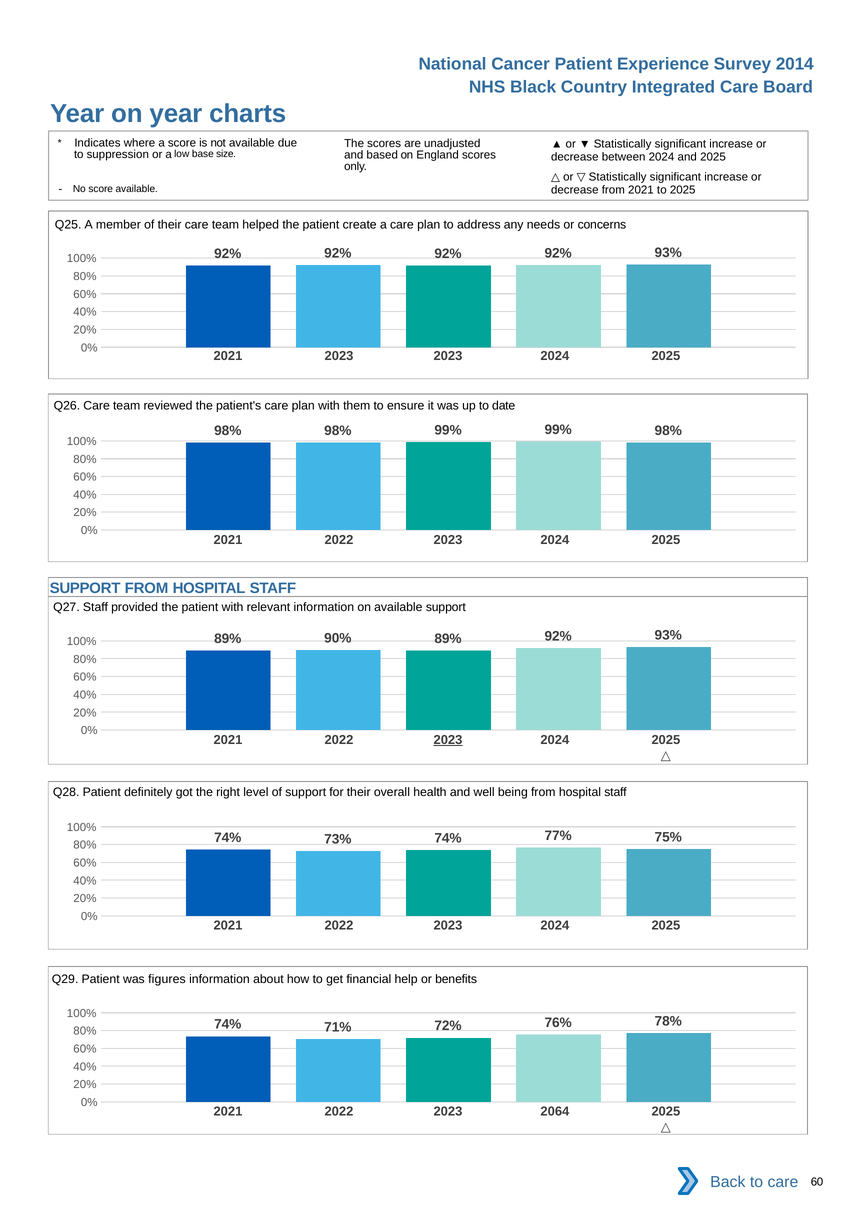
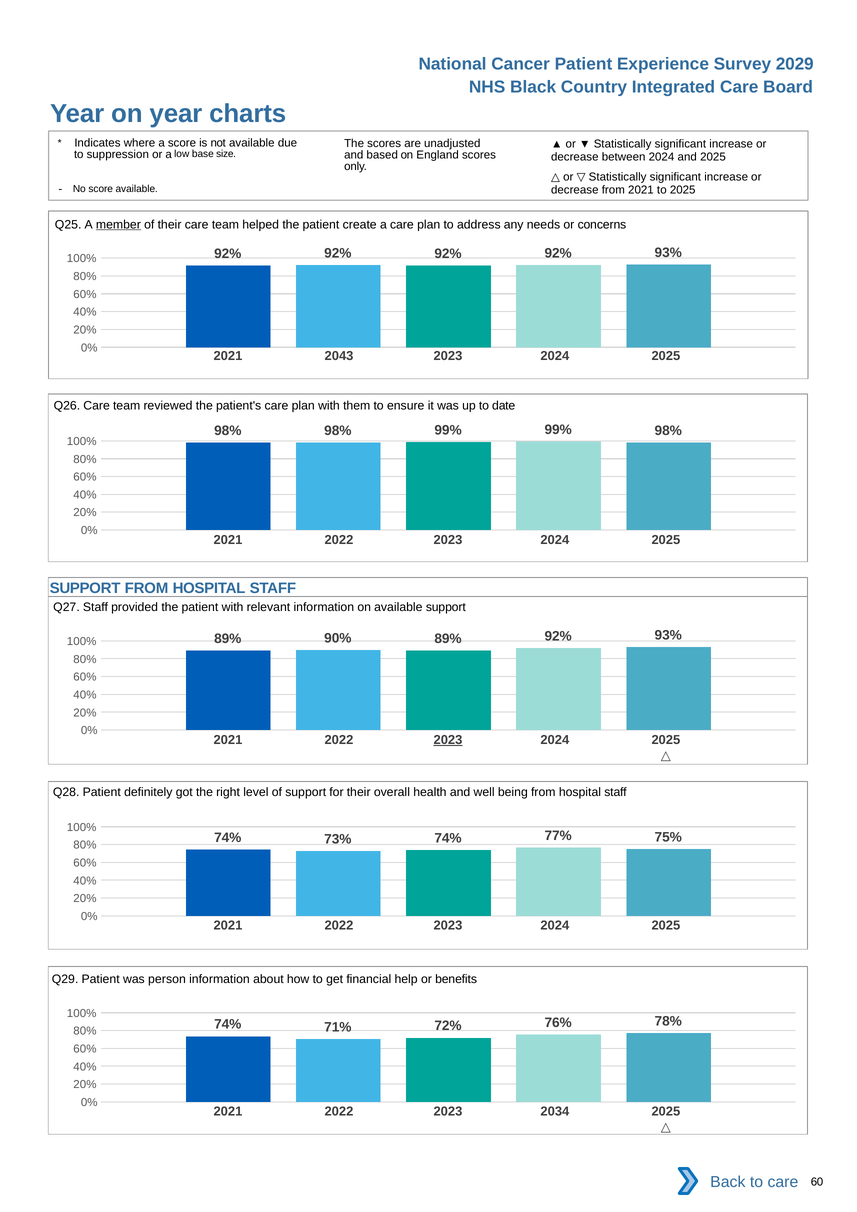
2014: 2014 -> 2029
member underline: none -> present
2021 2023: 2023 -> 2043
figures: figures -> person
2064: 2064 -> 2034
